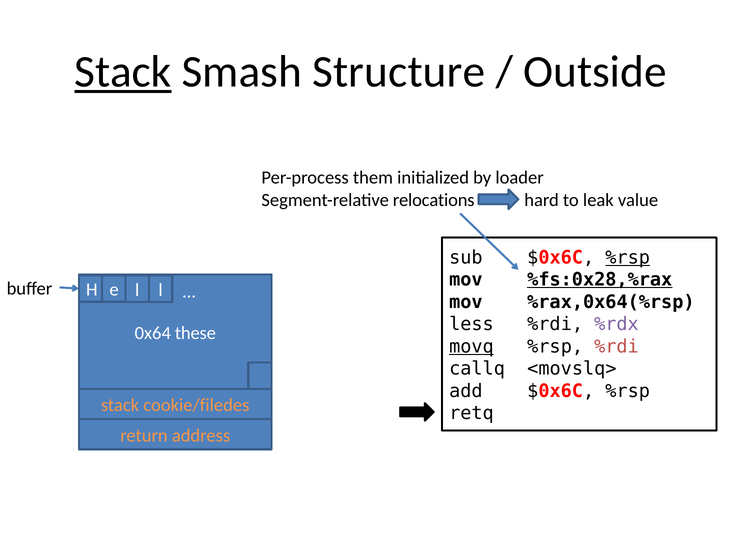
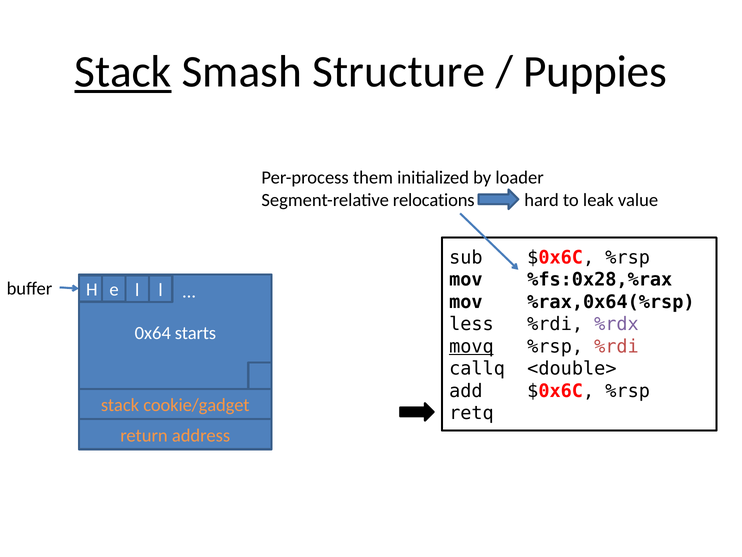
Outside: Outside -> Puppies
%rsp at (628, 257) underline: present -> none
%fs:0x28,%rax underline: present -> none
these: these -> starts
<movslq>: <movslq> -> <double>
cookie/filedes: cookie/filedes -> cookie/gadget
